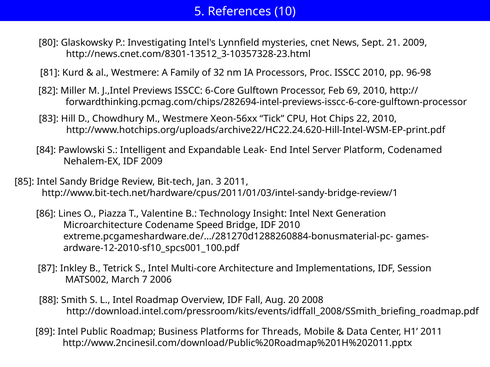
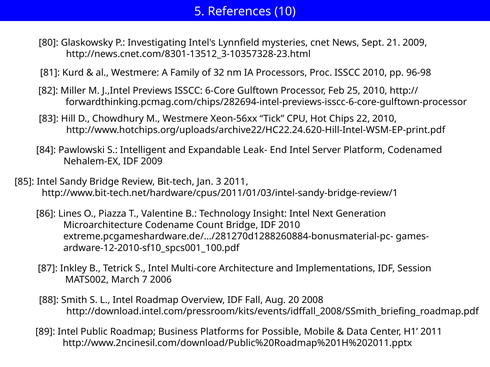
69: 69 -> 25
Speed: Speed -> Count
Threads: Threads -> Possible
